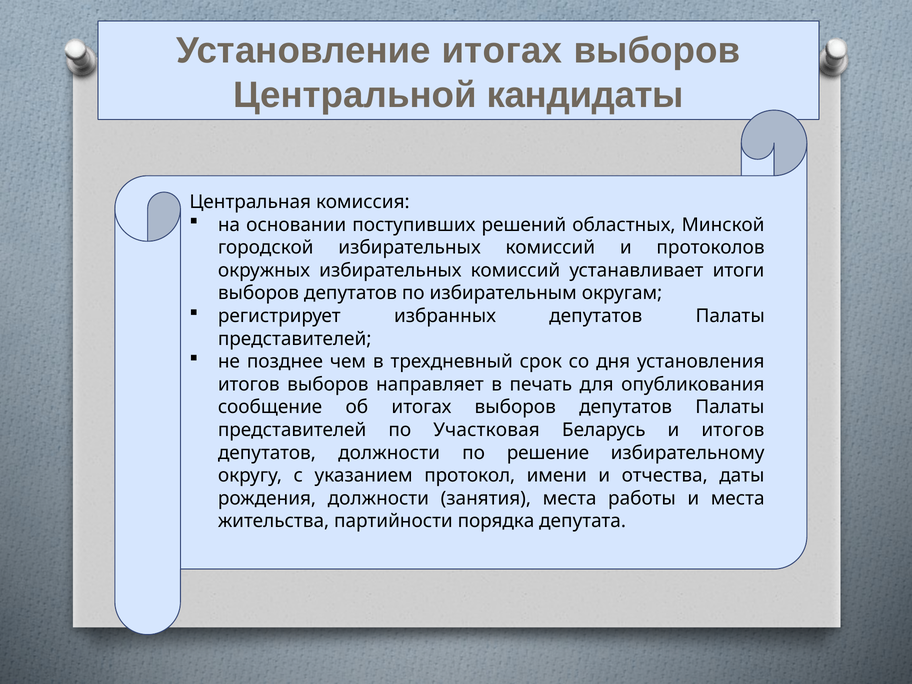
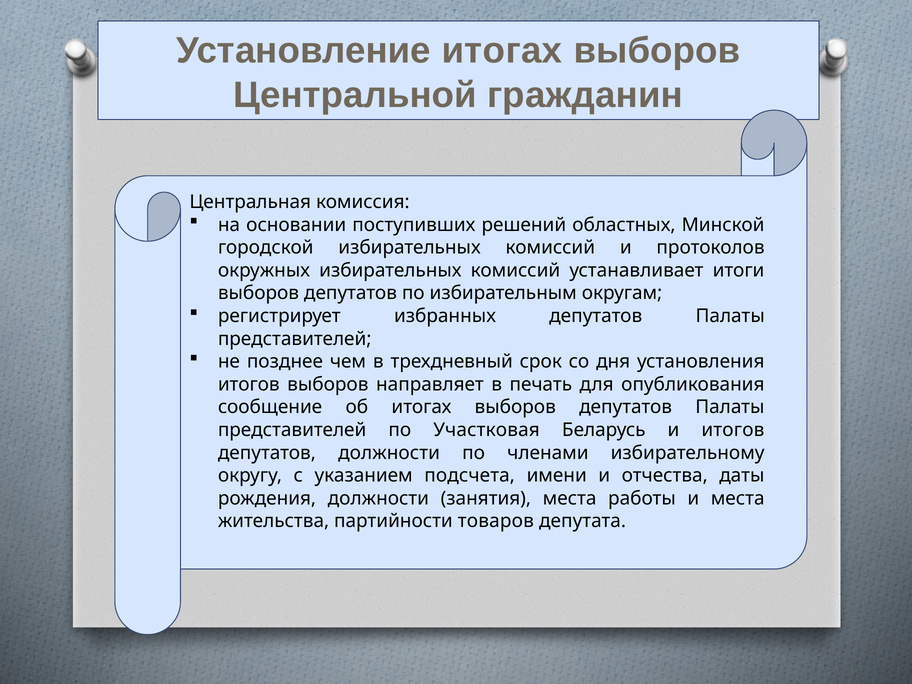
кандидаты: кандидаты -> гражданин
решение: решение -> членами
протокол: протокол -> подсчета
порядка: порядка -> товаров
